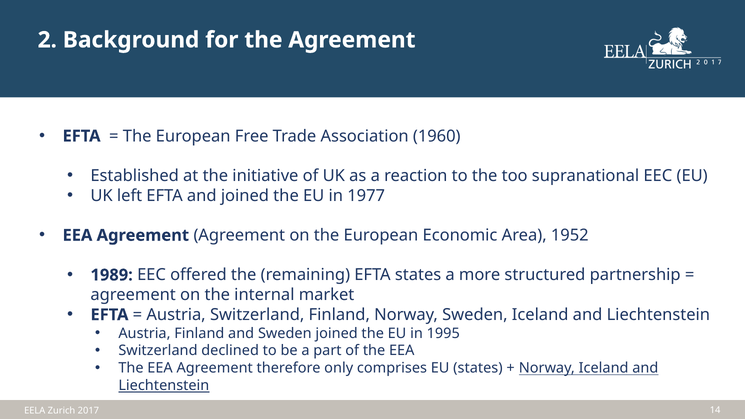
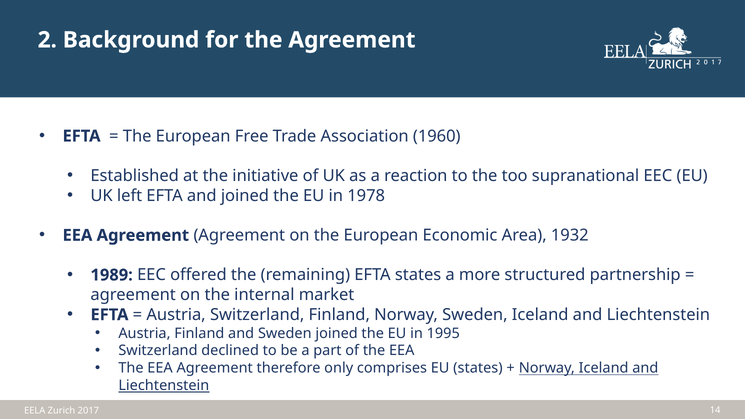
1977: 1977 -> 1978
1952: 1952 -> 1932
